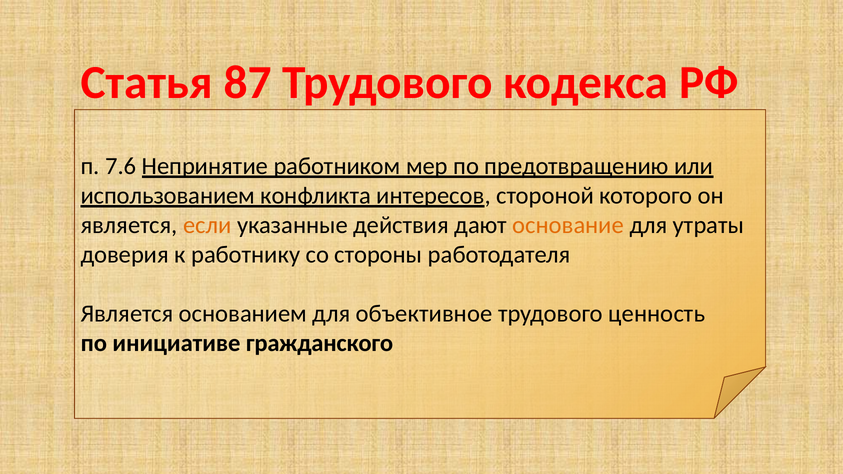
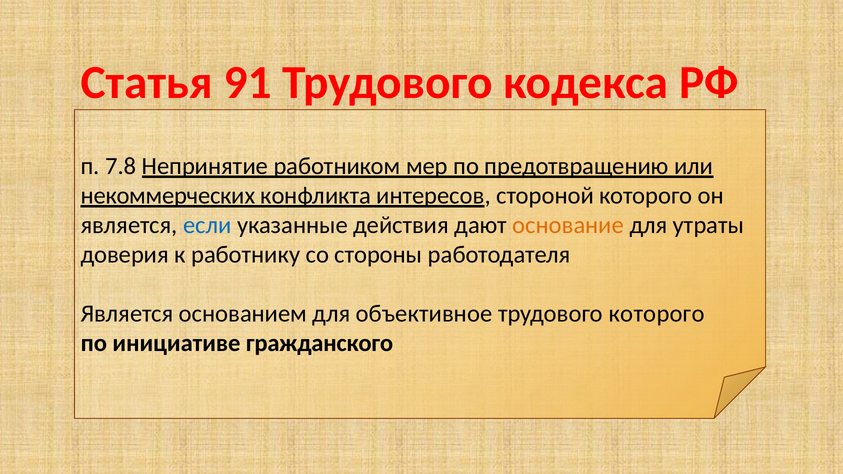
87: 87 -> 91
7.6: 7.6 -> 7.8
использованием: использованием -> некоммерческих
если colour: orange -> blue
трудового ценность: ценность -> которого
